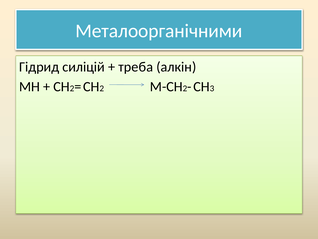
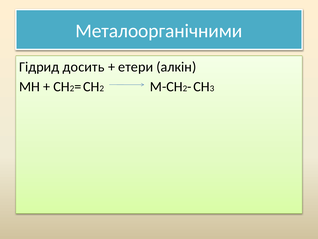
силіцій: силіцій -> досить
треба: треба -> етери
